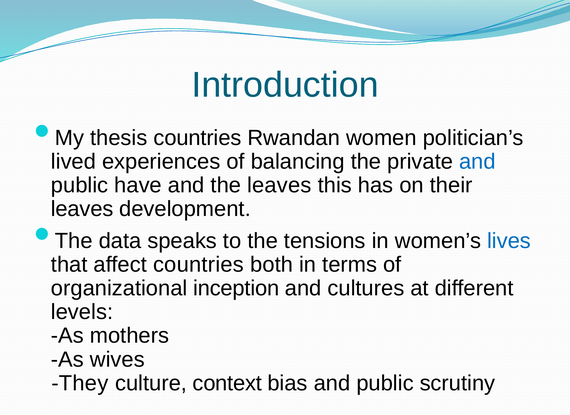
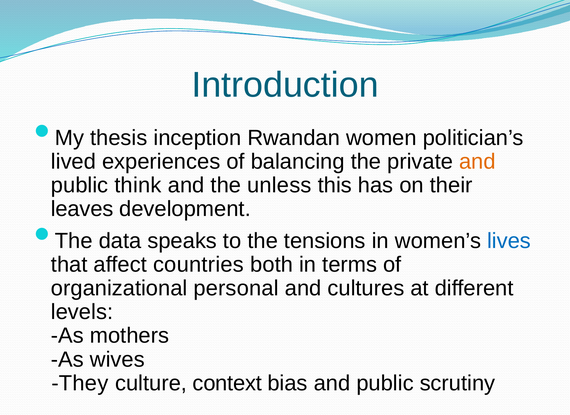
thesis countries: countries -> inception
and at (477, 161) colour: blue -> orange
have: have -> think
the leaves: leaves -> unless
inception: inception -> personal
